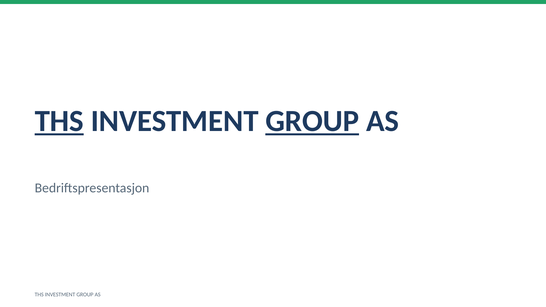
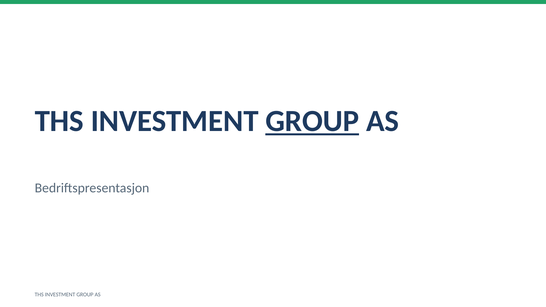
THS at (59, 121) underline: present -> none
